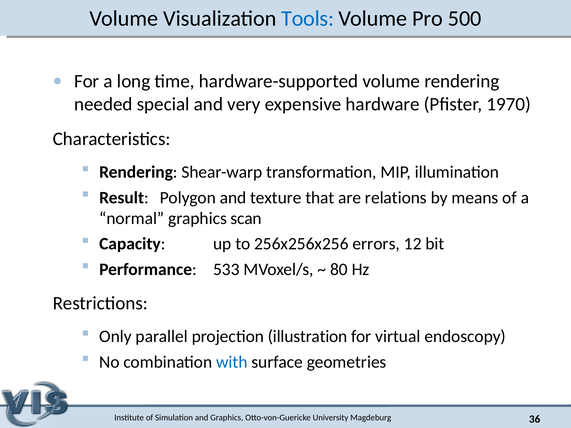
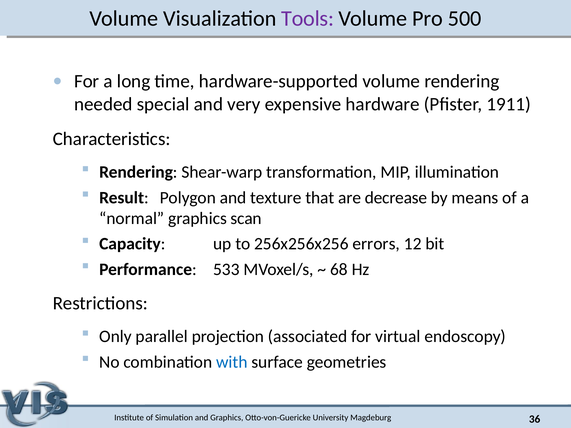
Tools colour: blue -> purple
1970: 1970 -> 1911
relations: relations -> decrease
80: 80 -> 68
illustration: illustration -> associated
